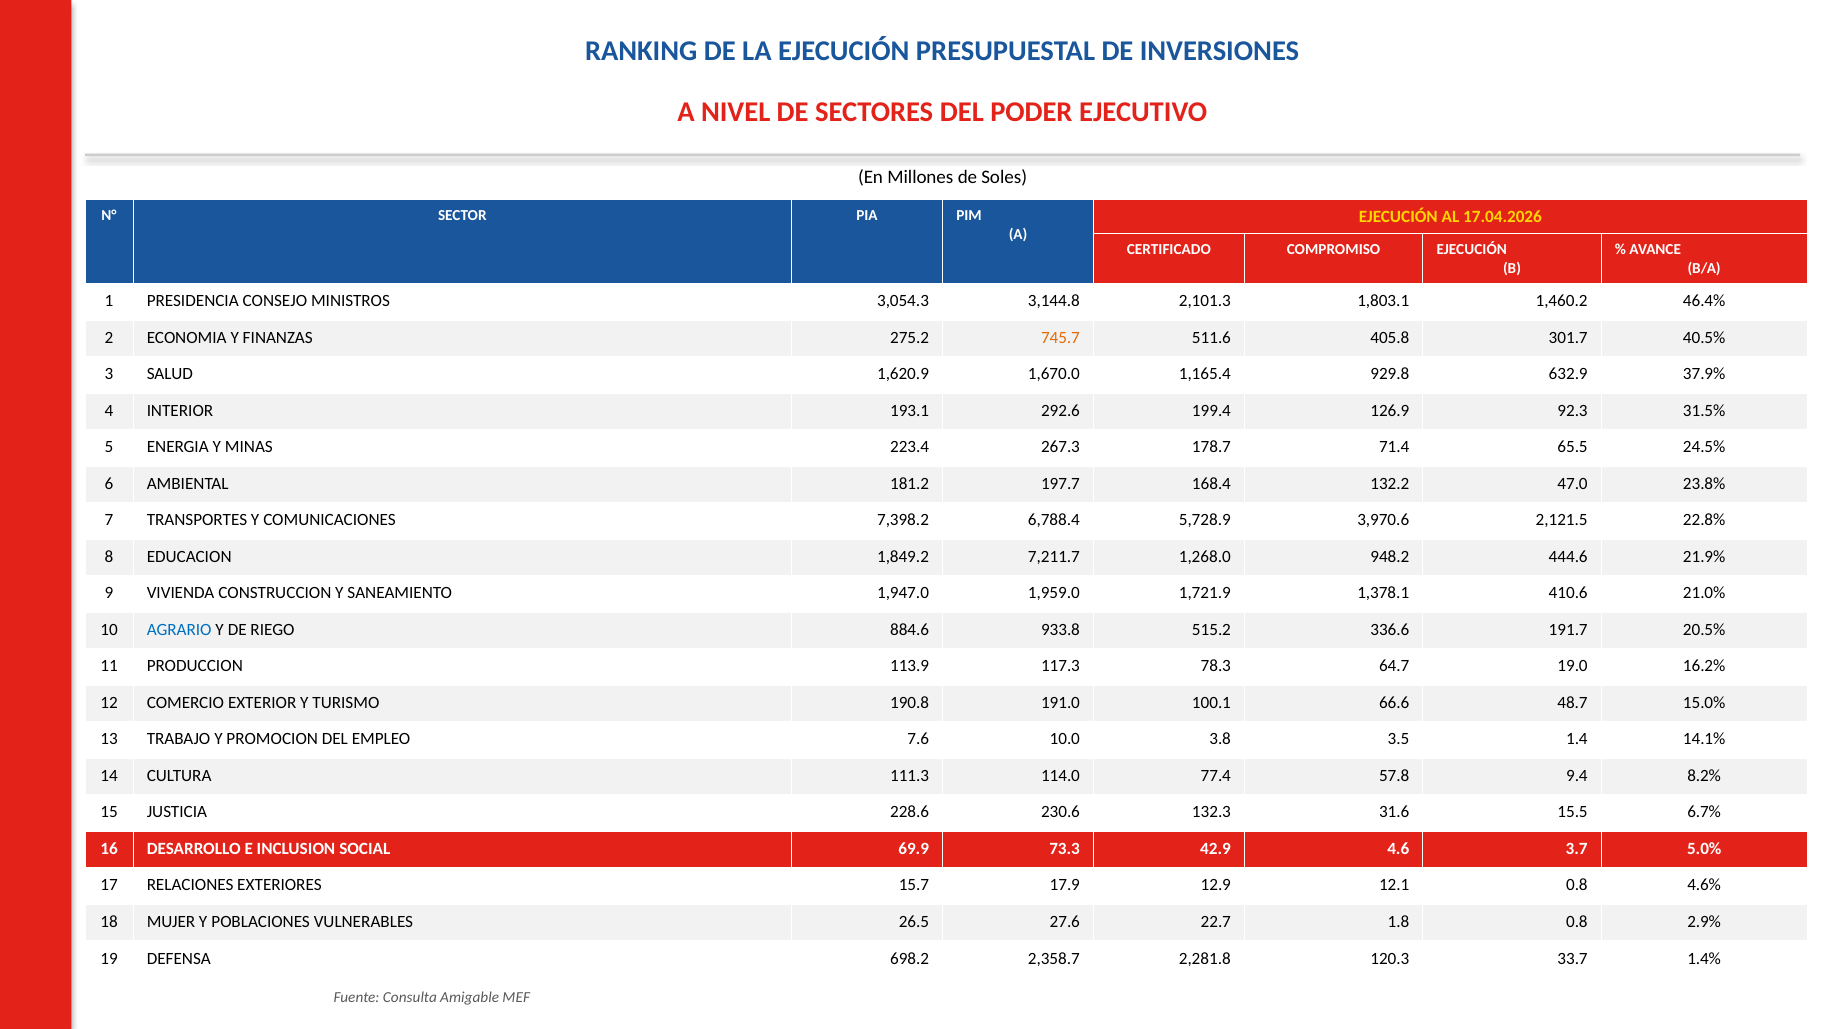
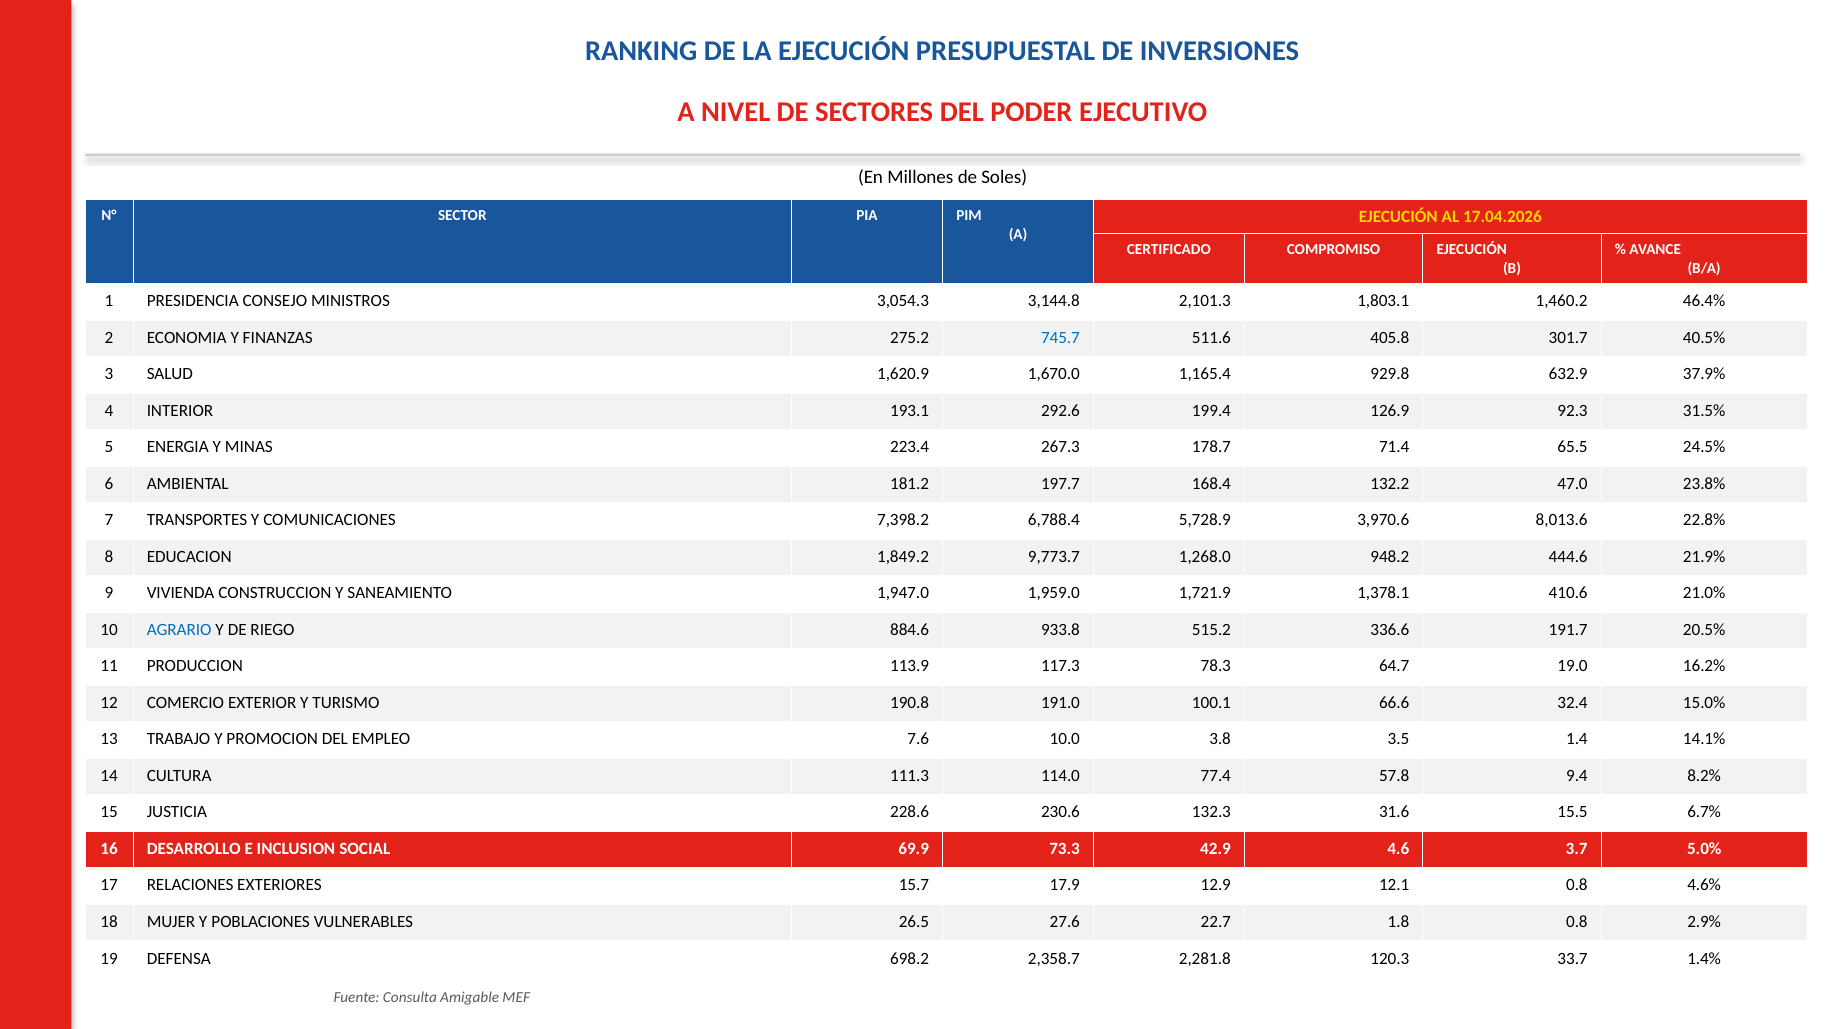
745.7 colour: orange -> blue
2,121.5: 2,121.5 -> 8,013.6
7,211.7: 7,211.7 -> 9,773.7
48.7: 48.7 -> 32.4
